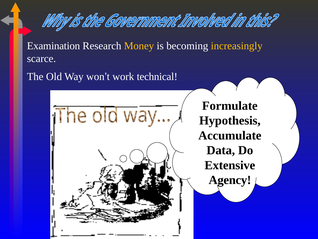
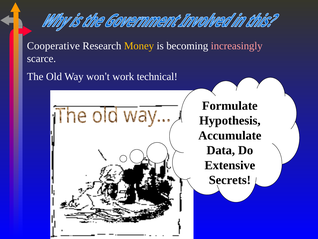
Examination: Examination -> Cooperative
increasingly colour: yellow -> pink
Agency: Agency -> Secrets
